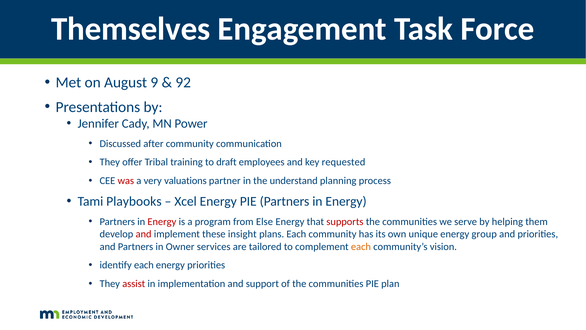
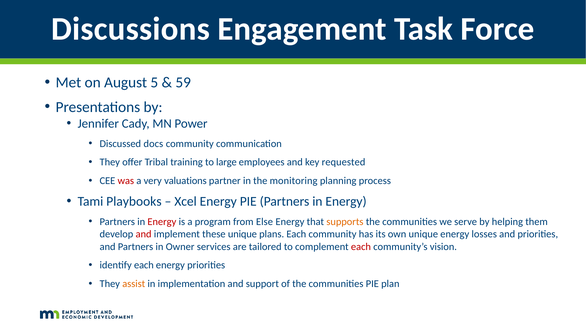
Themselves: Themselves -> Discussions
9: 9 -> 5
92: 92 -> 59
after: after -> docs
draft: draft -> large
understand: understand -> monitoring
supports colour: red -> orange
these insight: insight -> unique
group: group -> losses
each at (361, 246) colour: orange -> red
assist colour: red -> orange
